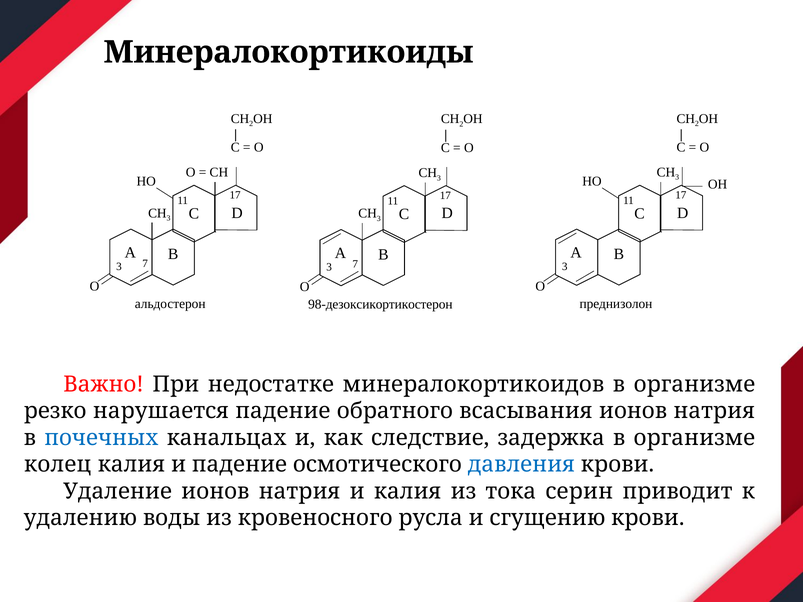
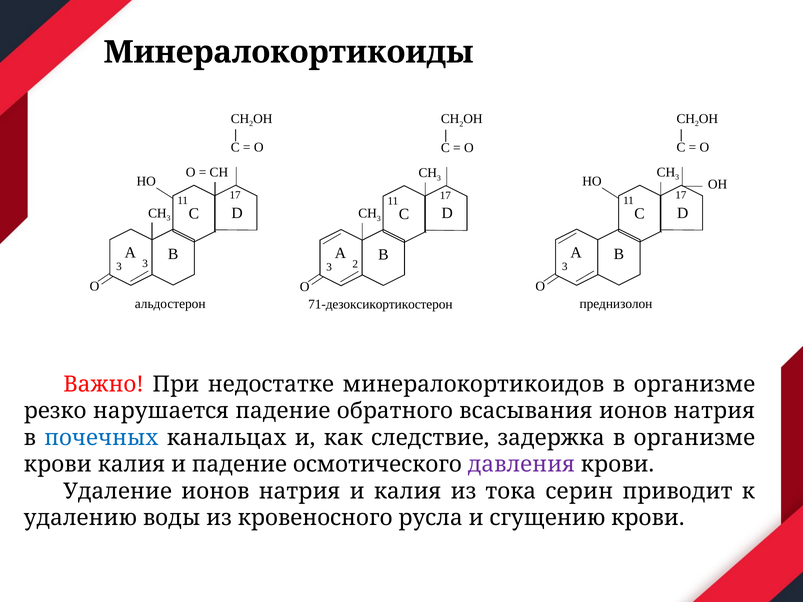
7 at (145, 264): 7 -> 3
7 at (355, 264): 7 -> 2
98-дезоксикортикостерон: 98-дезоксикортикостерон -> 71-дезоксикортикостерон
колец at (58, 465): колец -> крови
давления colour: blue -> purple
